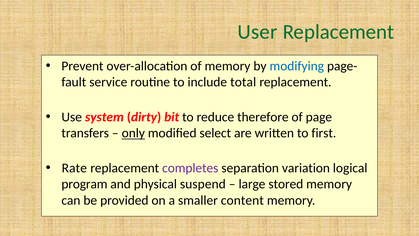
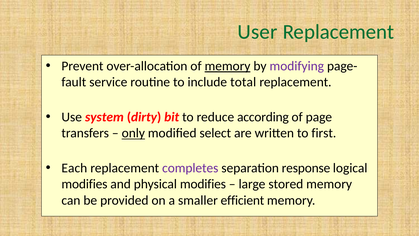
memory at (228, 66) underline: none -> present
modifying colour: blue -> purple
therefore: therefore -> according
Rate: Rate -> Each
variation: variation -> response
program at (84, 184): program -> modifies
physical suspend: suspend -> modifies
content: content -> efficient
